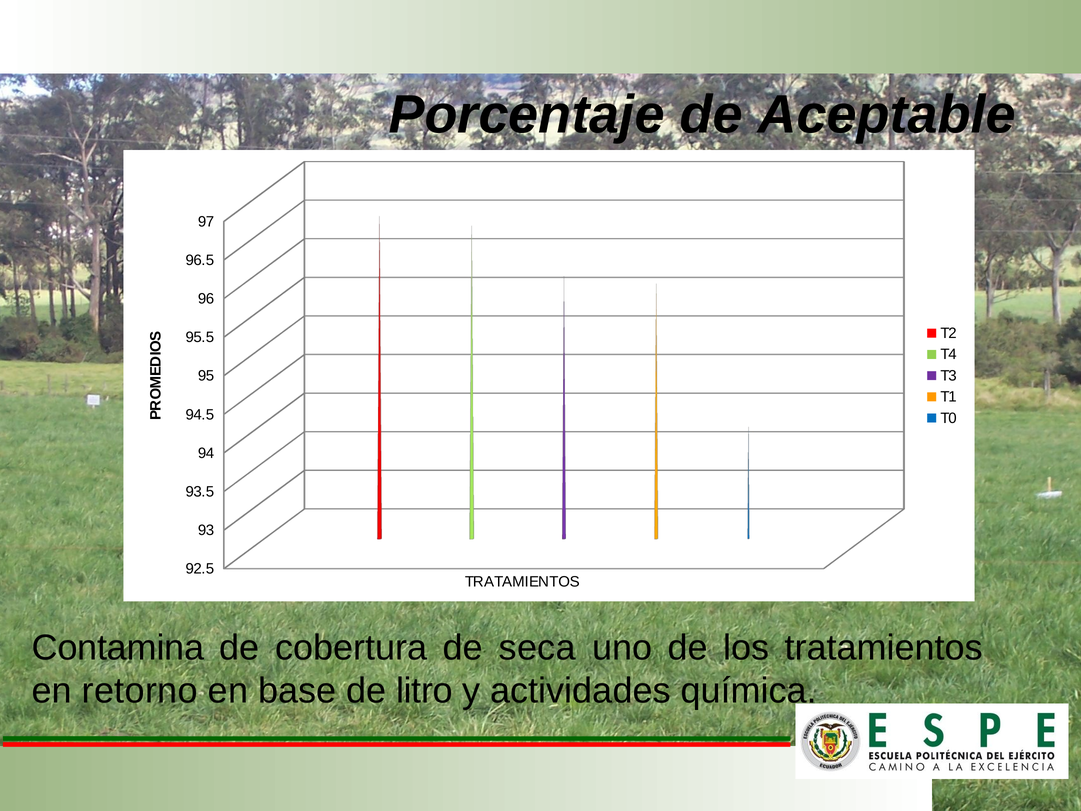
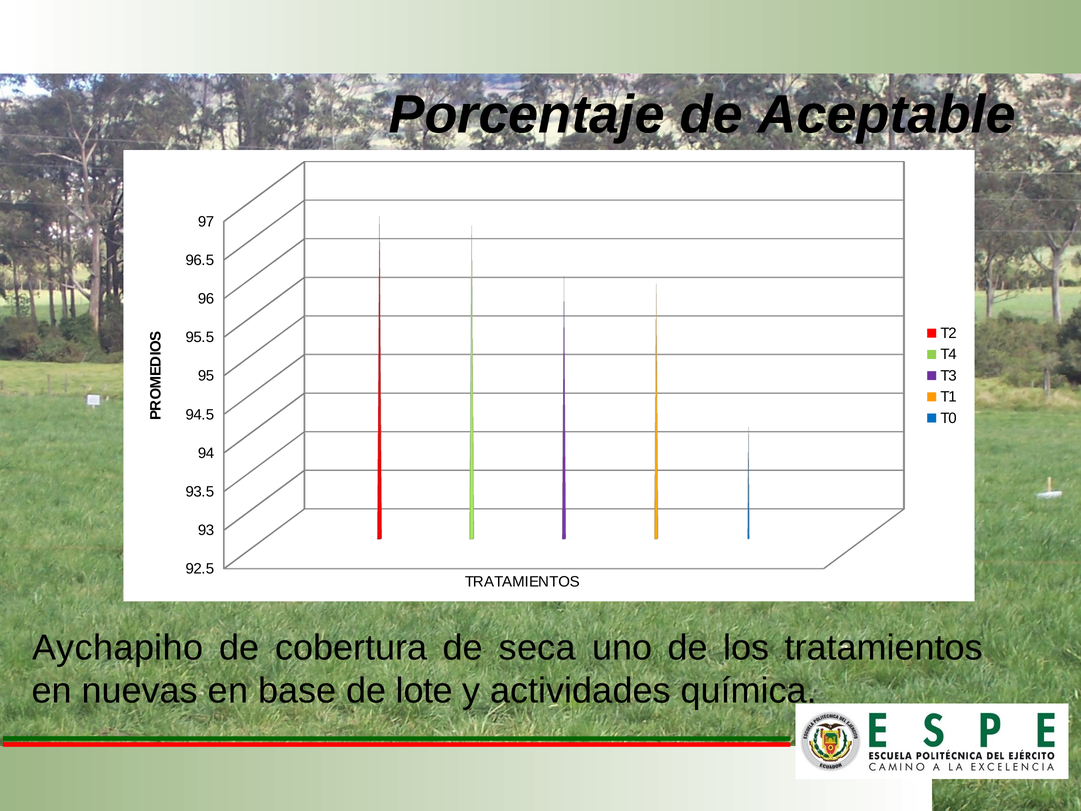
Contamina: Contamina -> Aychapiho
retorno: retorno -> nuevas
litro: litro -> lote
